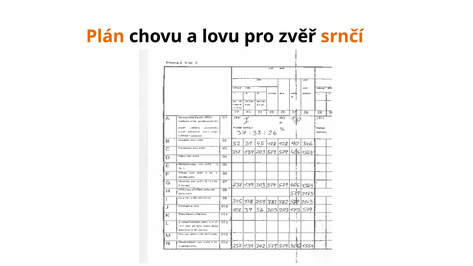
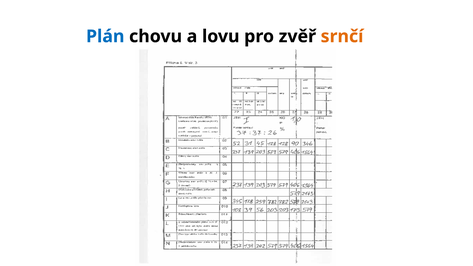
Plán colour: orange -> blue
